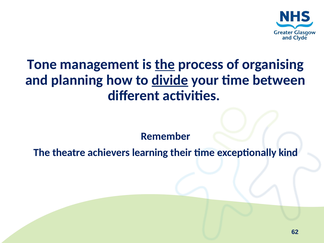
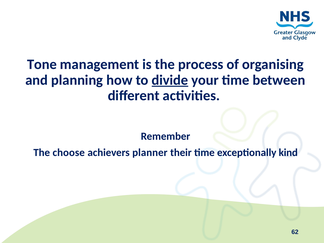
the at (165, 64) underline: present -> none
theatre: theatre -> choose
learning: learning -> planner
